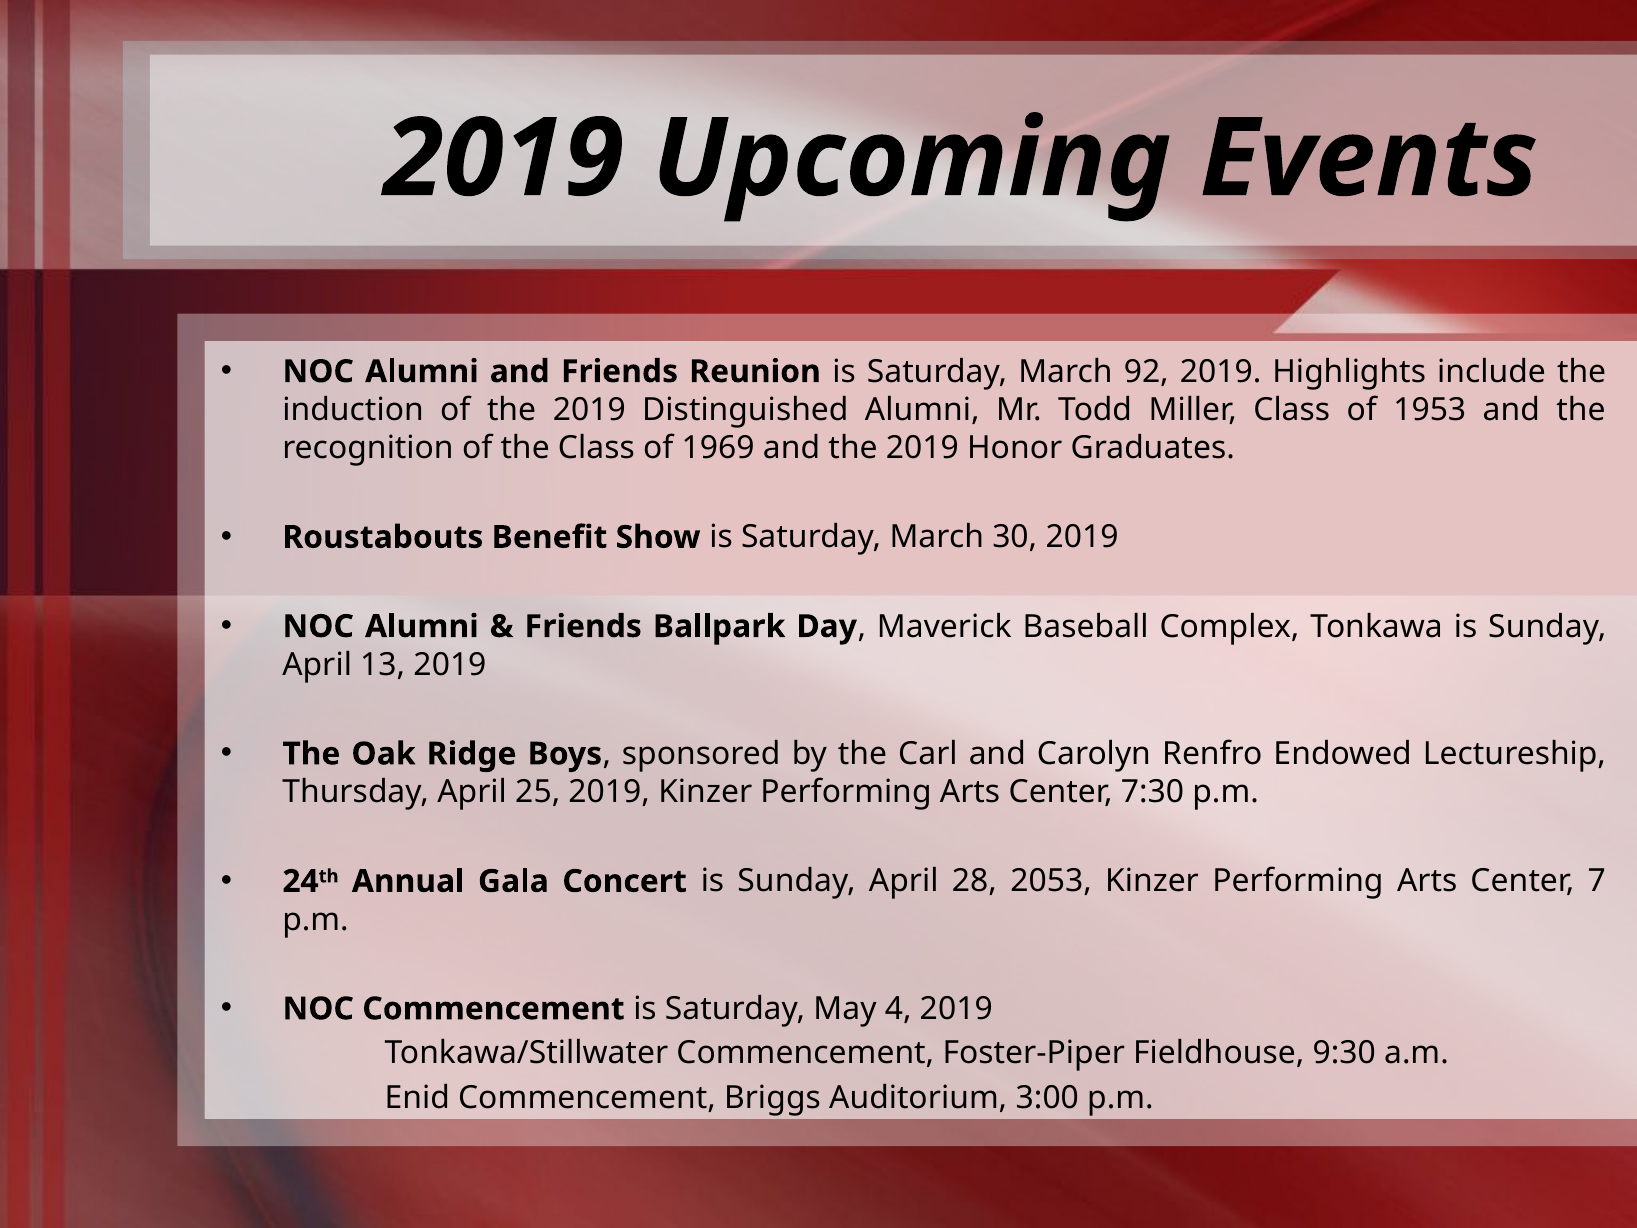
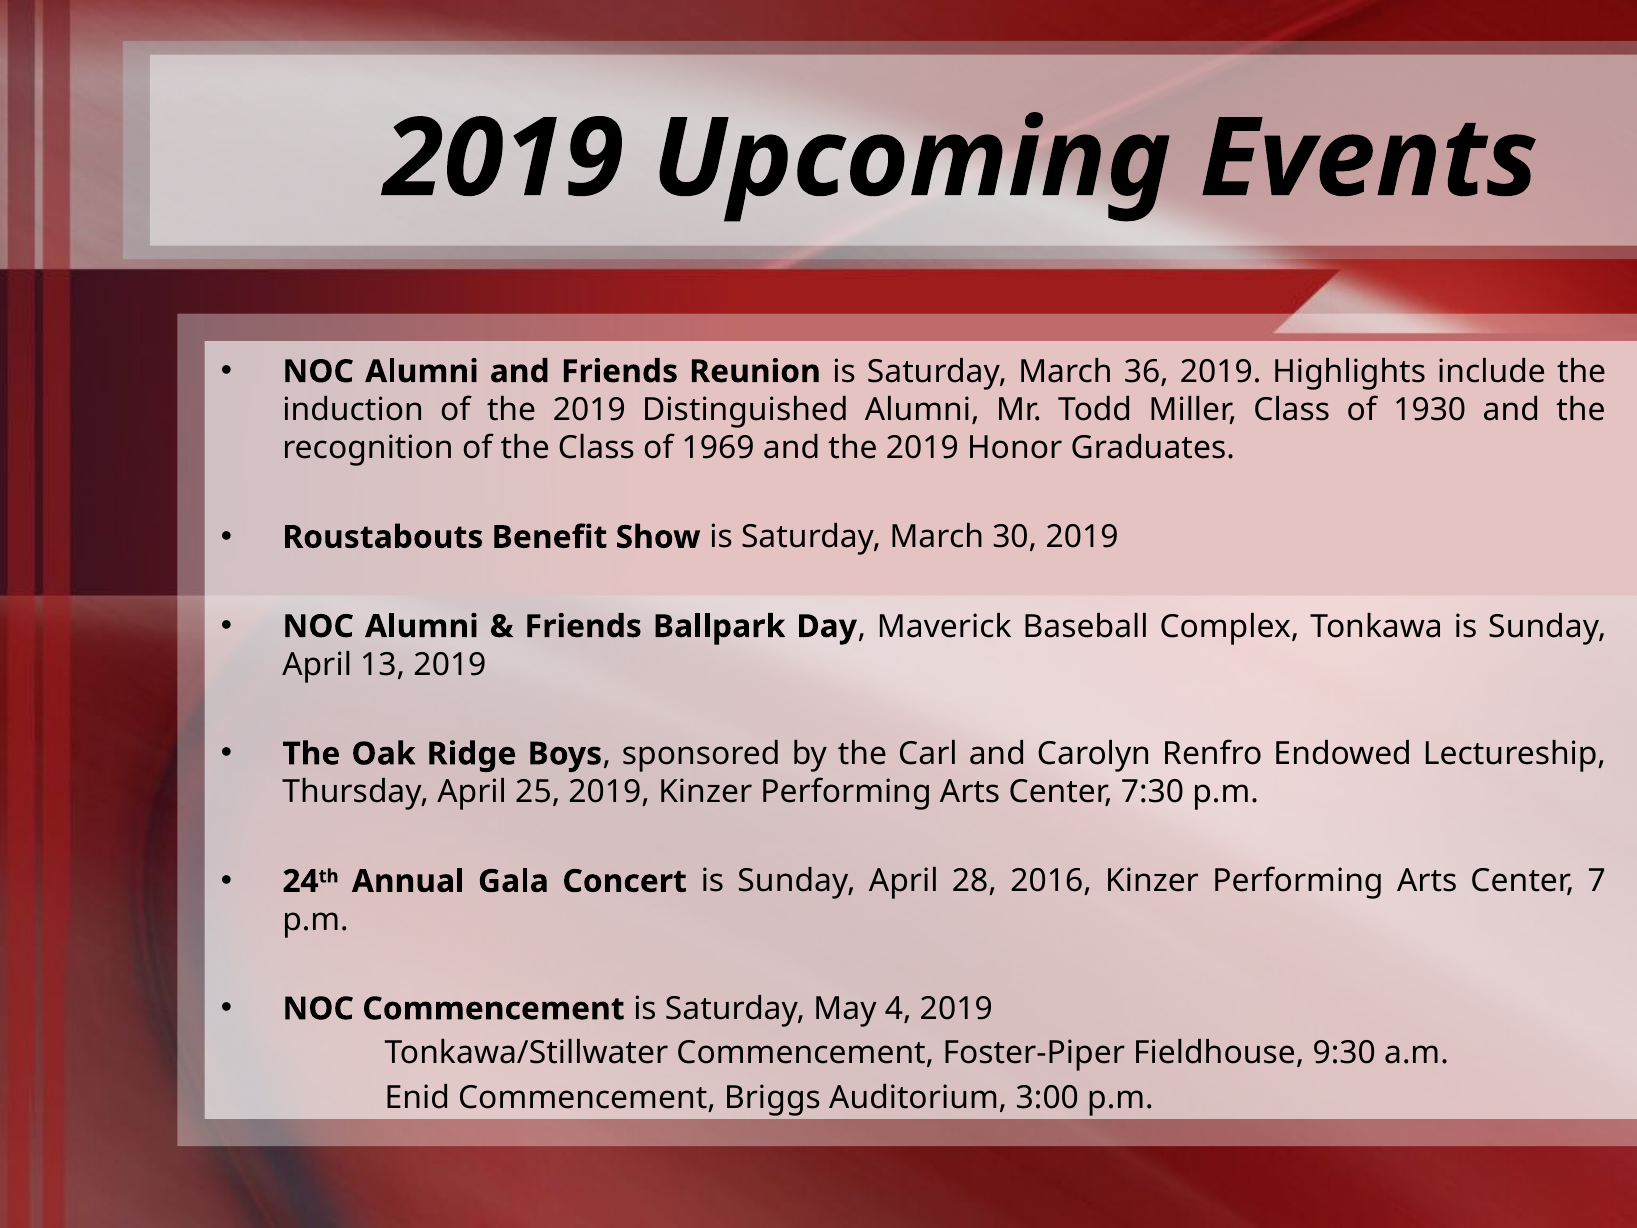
92: 92 -> 36
1953: 1953 -> 1930
2053: 2053 -> 2016
